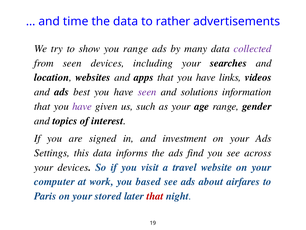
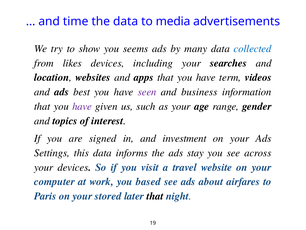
rather: rather -> media
you range: range -> seems
collected colour: purple -> blue
from seen: seen -> likes
links: links -> term
solutions: solutions -> business
find: find -> stay
that at (155, 196) colour: red -> black
